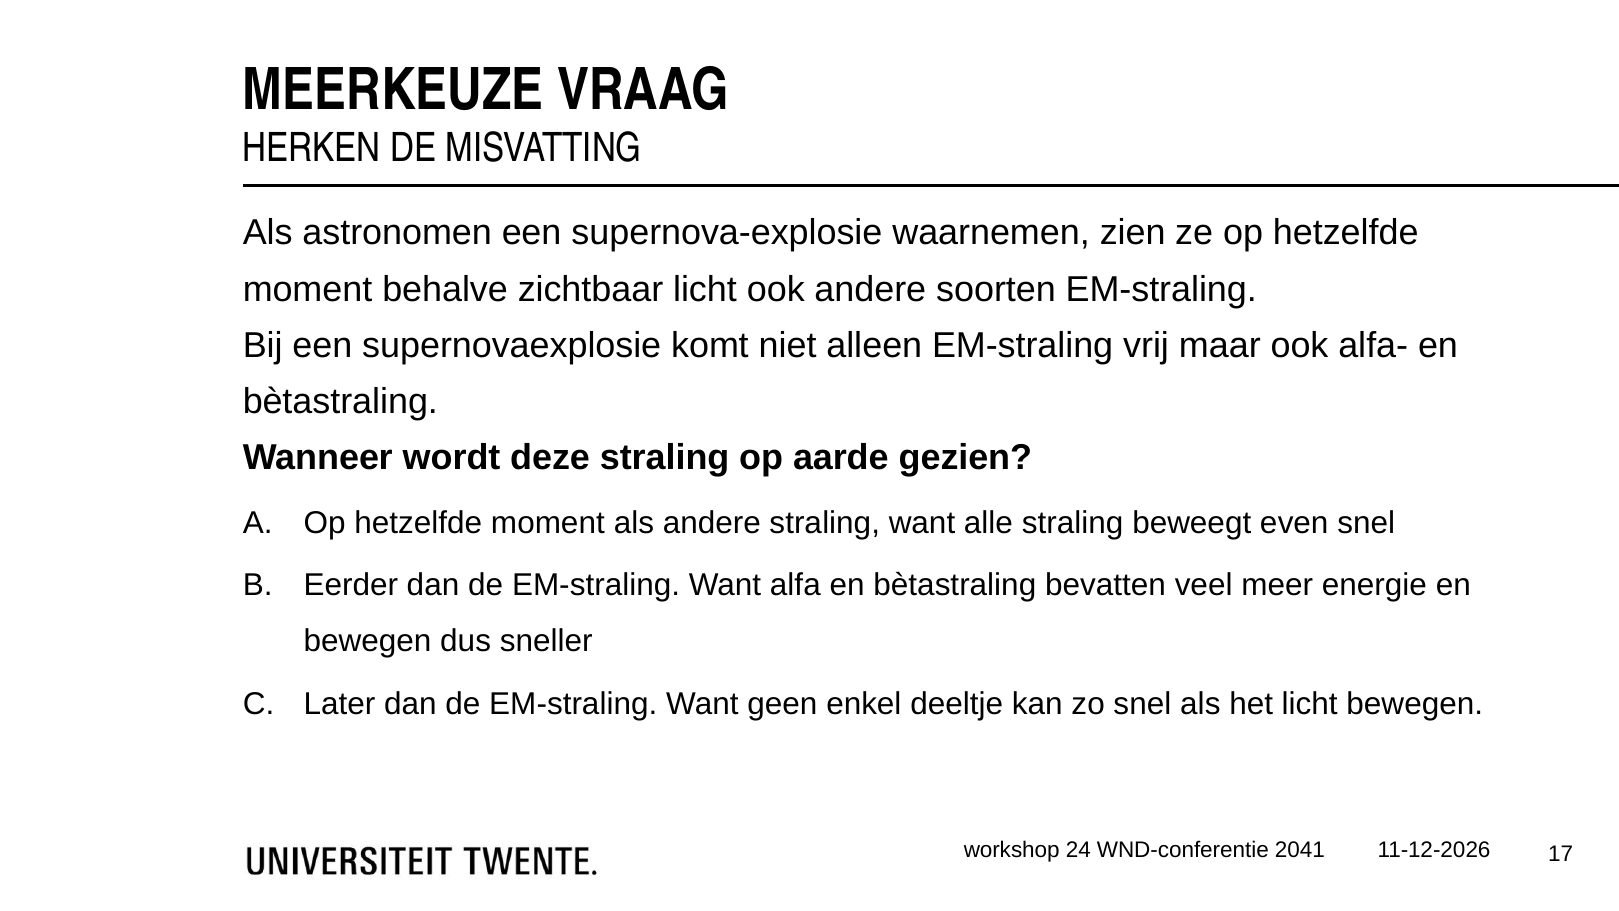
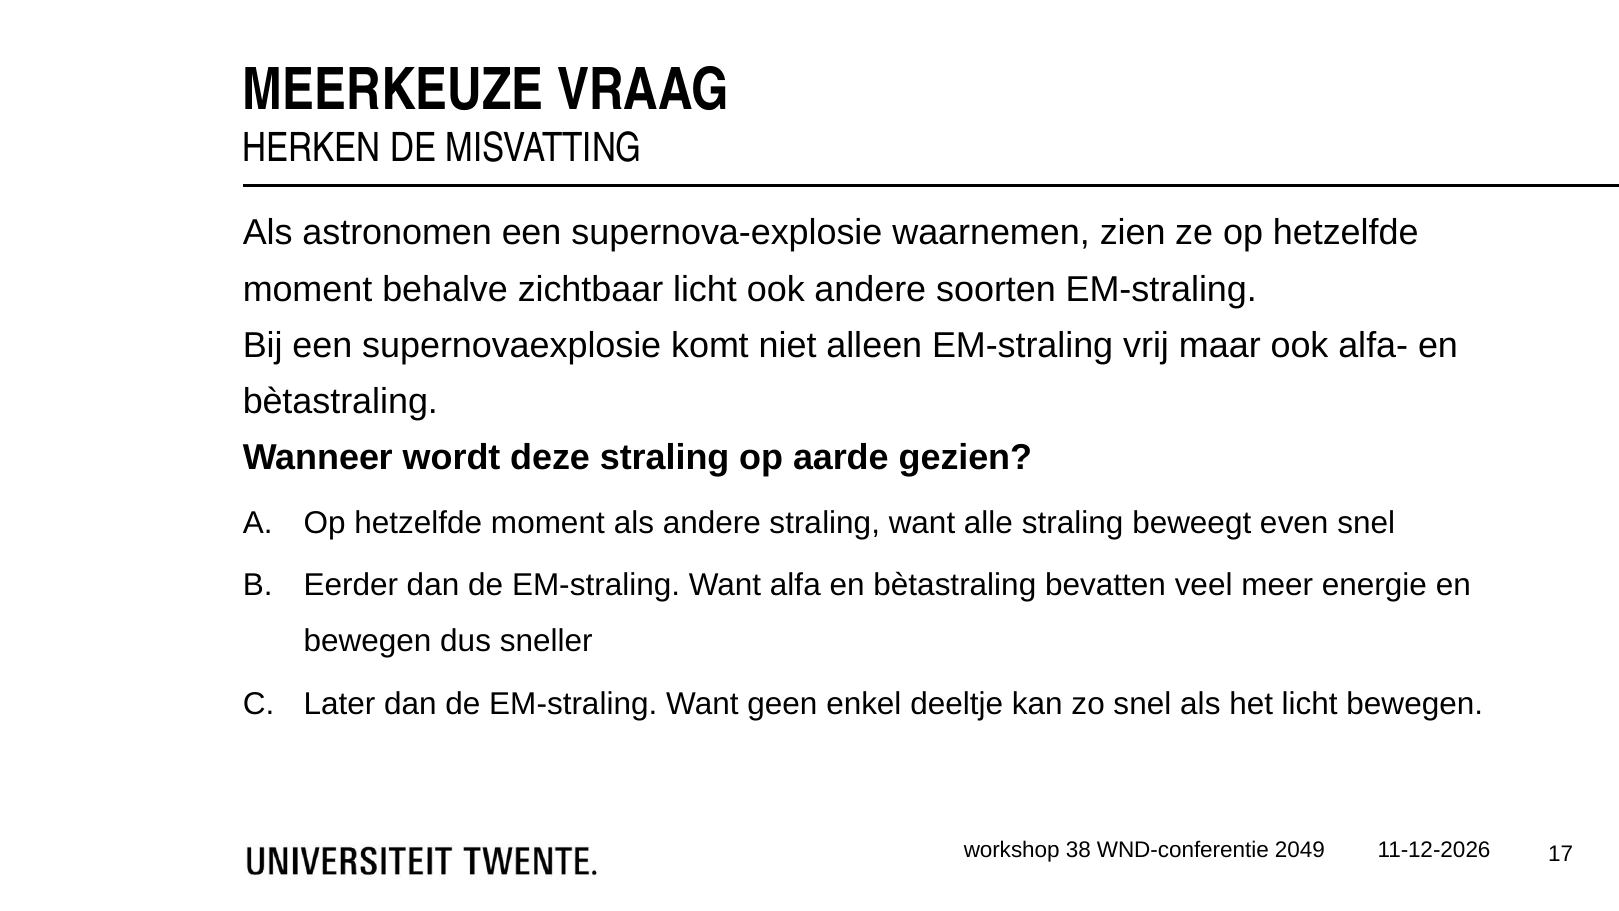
24: 24 -> 38
2041: 2041 -> 2049
